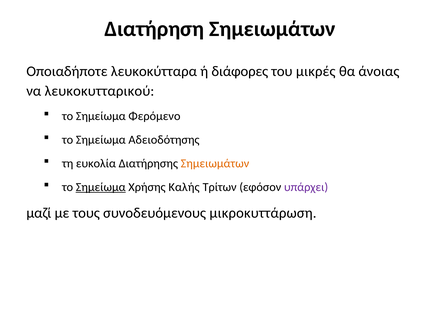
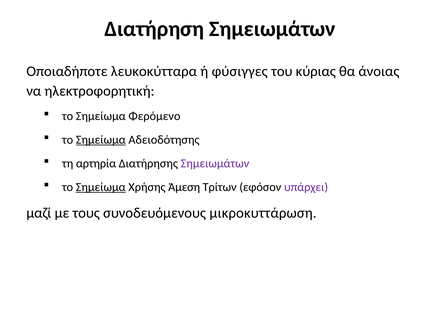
διάφορες: διάφορες -> φύσιγγες
μικρές: μικρές -> κύριας
λευκοκυτταρικού: λευκοκυτταρικού -> ηλεκτροφορητική
Σημείωμα at (101, 140) underline: none -> present
ευκολία: ευκολία -> αρτηρία
Σημειωμάτων at (215, 164) colour: orange -> purple
Καλής: Καλής -> Άμεση
